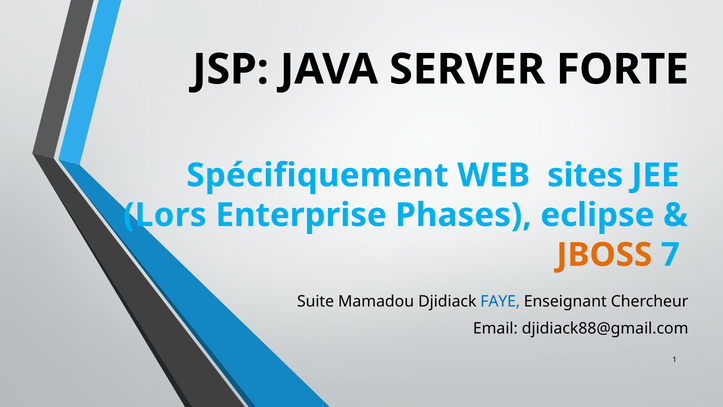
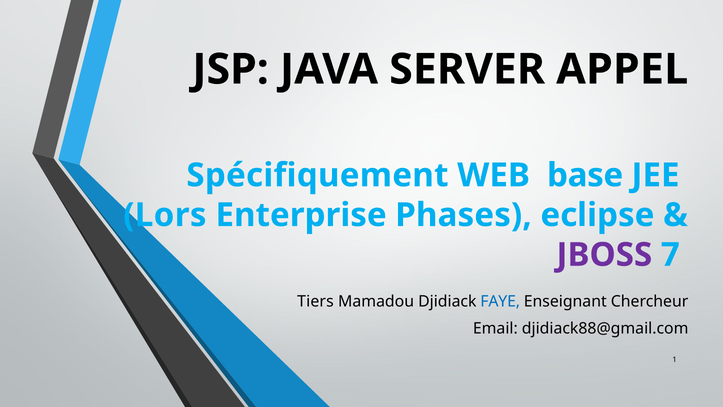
FORTE: FORTE -> APPEL
sites: sites -> base
JBOSS colour: orange -> purple
Suite: Suite -> Tiers
